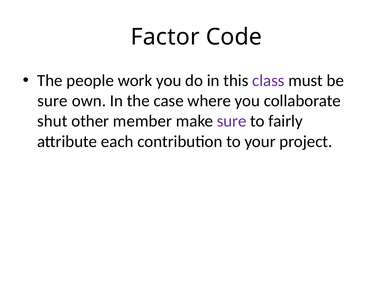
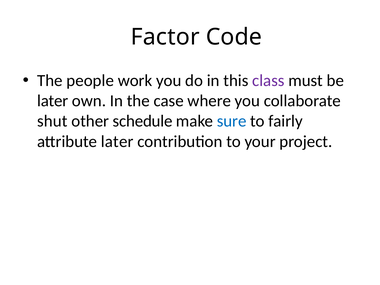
sure at (53, 101): sure -> later
member: member -> schedule
sure at (232, 121) colour: purple -> blue
attribute each: each -> later
